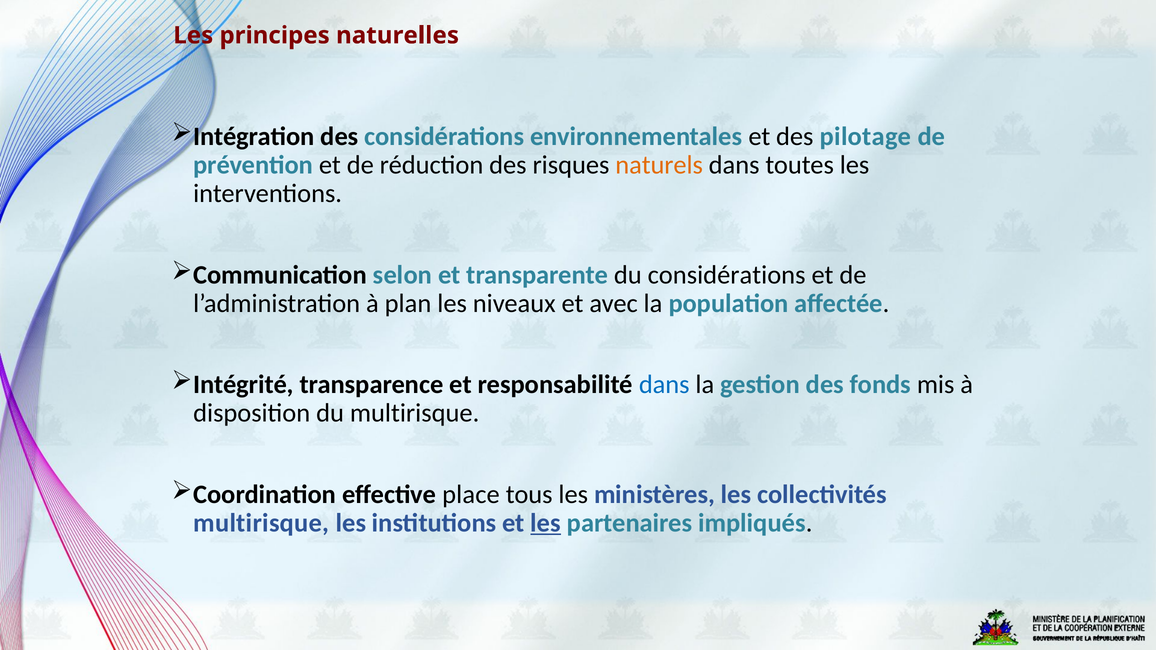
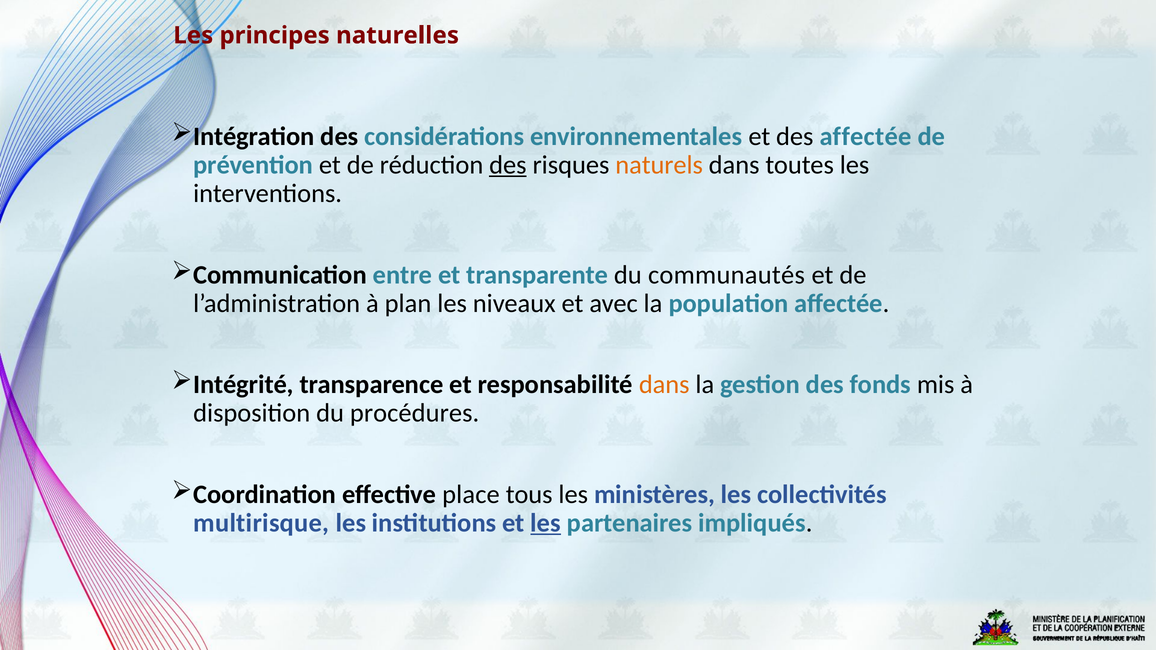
des pilotage: pilotage -> affectée
des at (508, 165) underline: none -> present
selon: selon -> entre
du considérations: considérations -> communautés
dans at (664, 385) colour: blue -> orange
du multirisque: multirisque -> procédures
